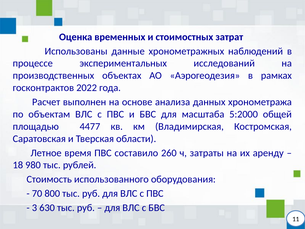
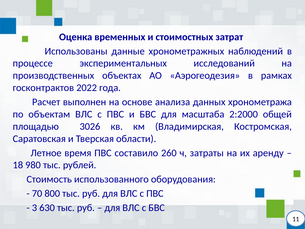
5:2000: 5:2000 -> 2:2000
4477: 4477 -> 3026
